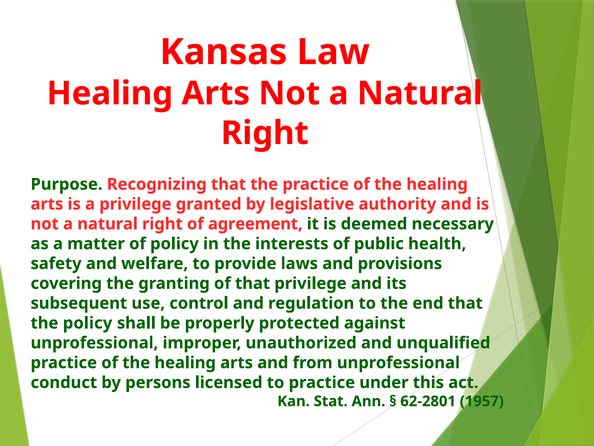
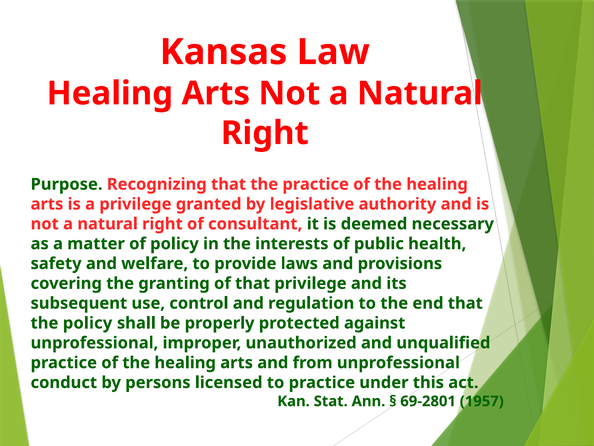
agreement: agreement -> consultant
62-2801: 62-2801 -> 69-2801
